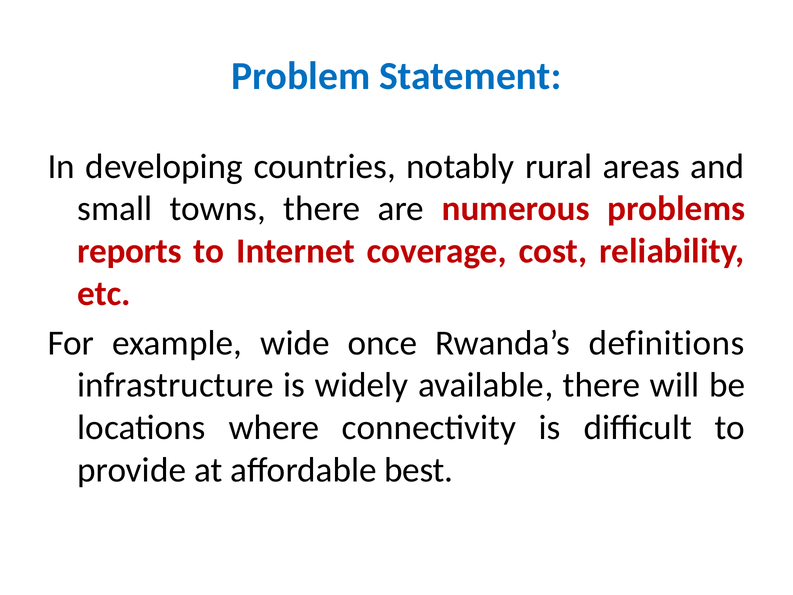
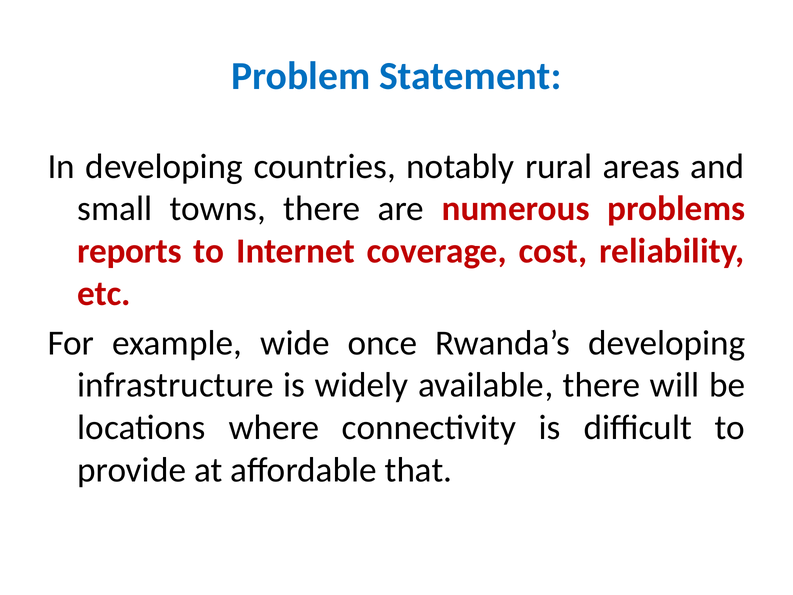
Rwanda’s definitions: definitions -> developing
best: best -> that
